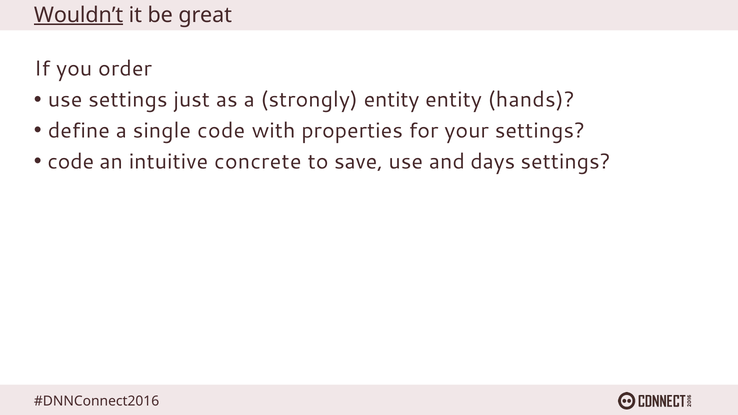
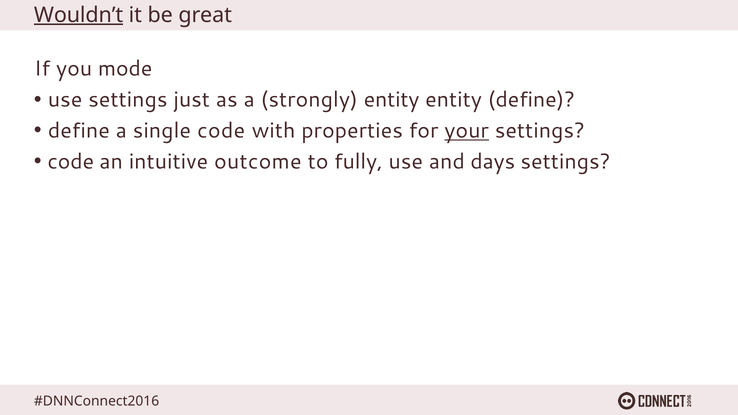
order: order -> mode
entity hands: hands -> define
your underline: none -> present
concrete: concrete -> outcome
save: save -> fully
